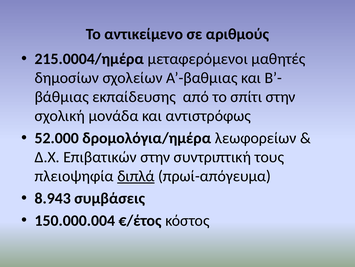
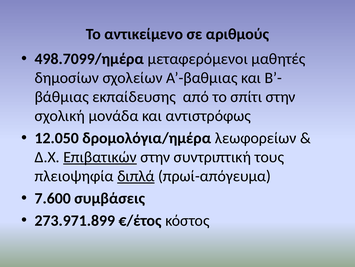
215.0004/ημέρα: 215.0004/ημέρα -> 498.7099/ημέρα
52.000: 52.000 -> 12.050
Επιβατικών underline: none -> present
8.943: 8.943 -> 7.600
150.000.004: 150.000.004 -> 273.971.899
